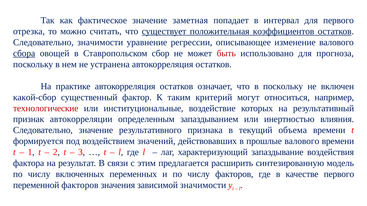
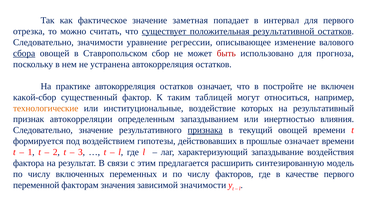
коэффициентов: коэффициентов -> результативной
в поскольку: поскольку -> постройте
критерий: критерий -> таблицей
технологические colour: red -> orange
признака underline: none -> present
текущий объема: объема -> овощей
значений: значений -> гипотезы
прошлые валового: валового -> означает
переменной факторов: факторов -> факторам
